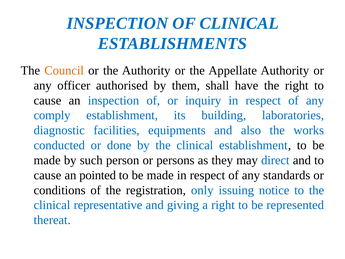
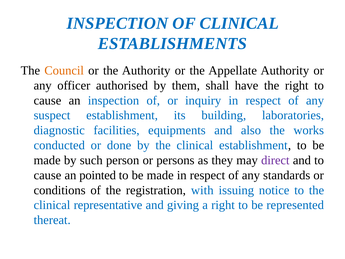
comply: comply -> suspect
direct colour: blue -> purple
only: only -> with
